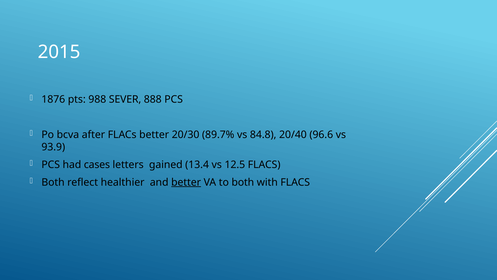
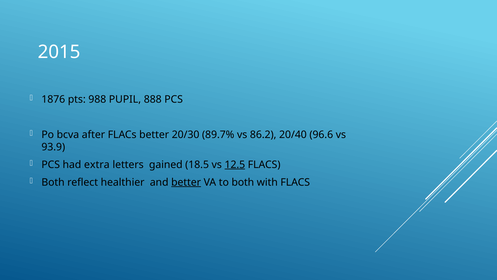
SEVER: SEVER -> PUPIL
84.8: 84.8 -> 86.2
cases: cases -> extra
13.4: 13.4 -> 18.5
12.5 underline: none -> present
